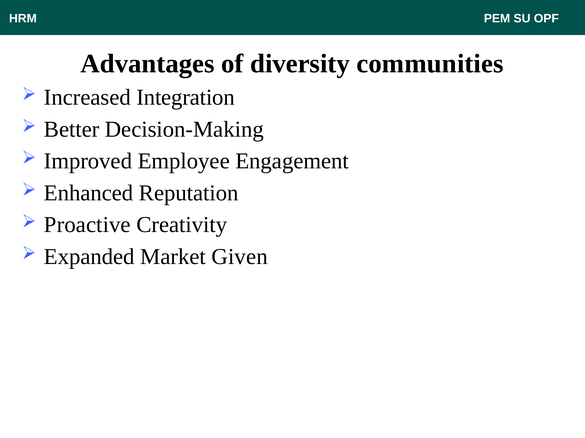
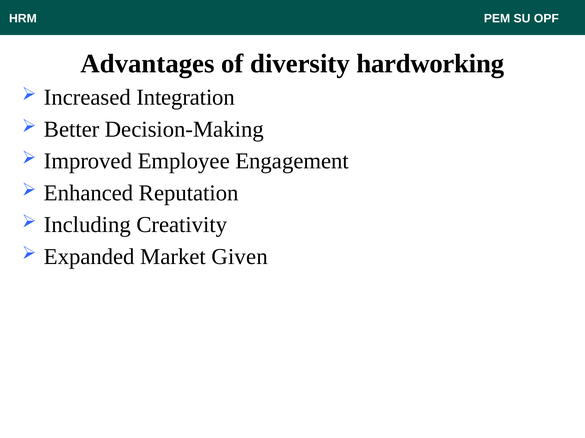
communities: communities -> hardworking
Proactive: Proactive -> Including
